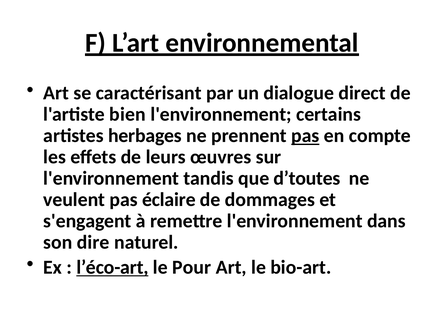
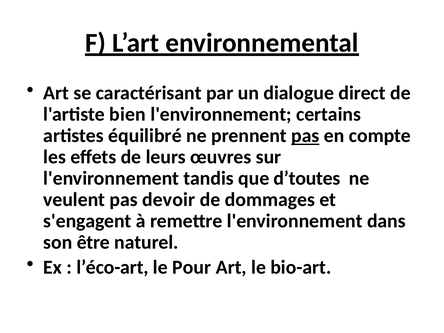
herbages: herbages -> équilibré
éclaire: éclaire -> devoir
dire: dire -> être
l’éco-art underline: present -> none
